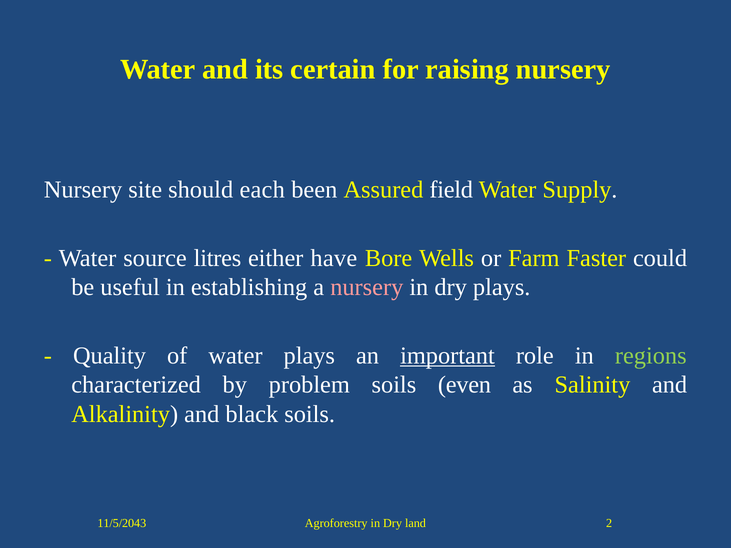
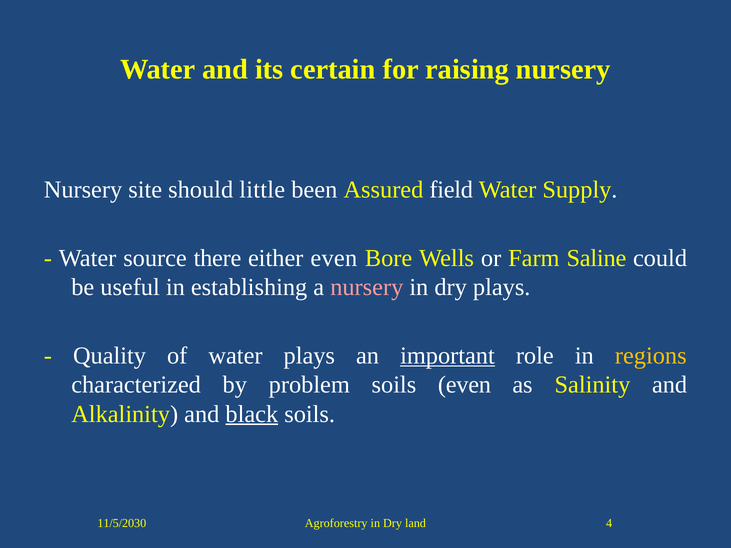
each: each -> little
litres: litres -> there
either have: have -> even
Faster: Faster -> Saline
regions colour: light green -> yellow
black underline: none -> present
11/5/2043: 11/5/2043 -> 11/5/2030
2: 2 -> 4
